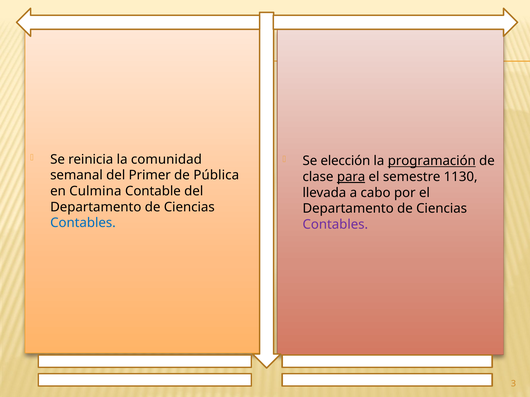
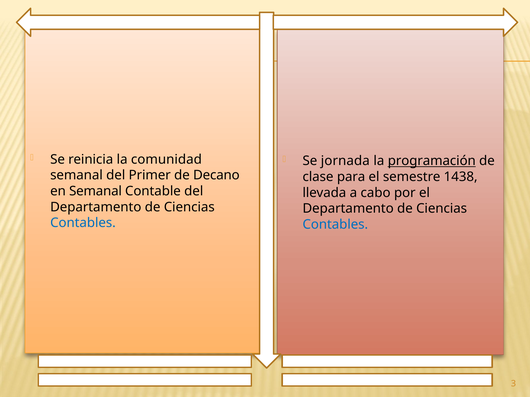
elección: elección -> jornada
Pública: Pública -> Decano
para underline: present -> none
1130: 1130 -> 1438
en Culmina: Culmina -> Semanal
Contables at (335, 225) colour: purple -> blue
